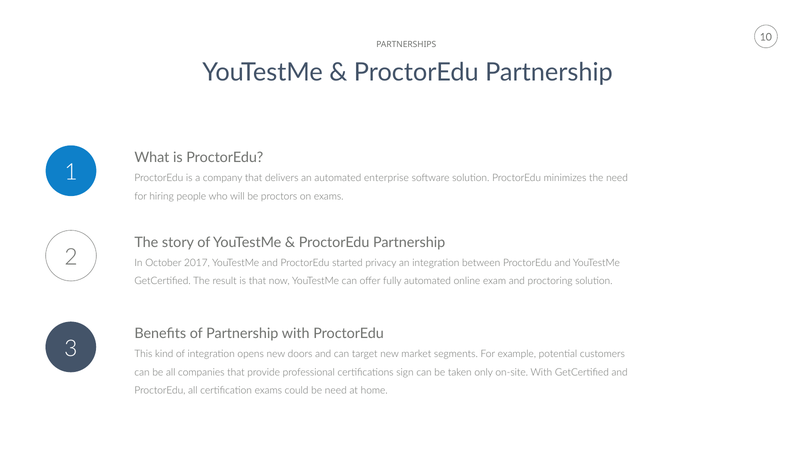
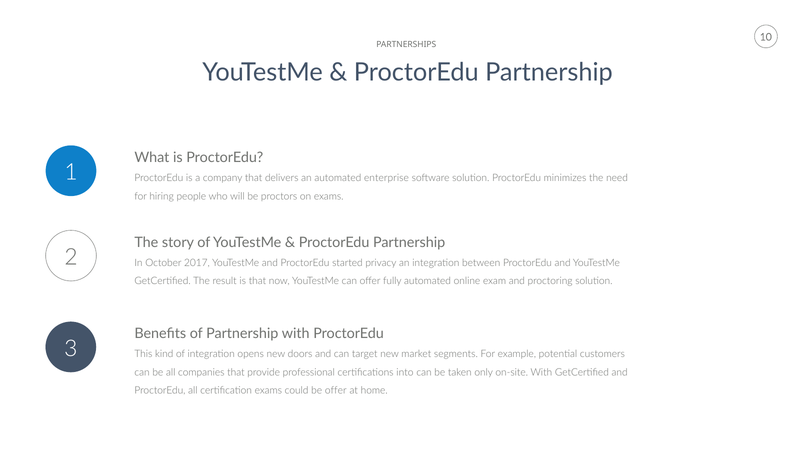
sign: sign -> into
be need: need -> offer
